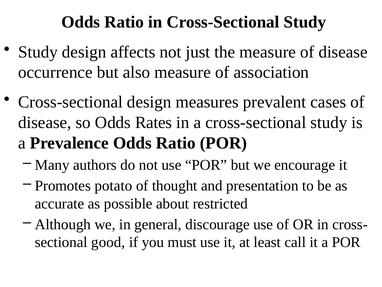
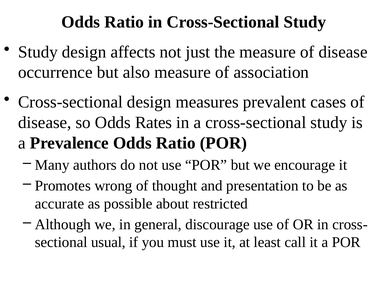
potato: potato -> wrong
good: good -> usual
